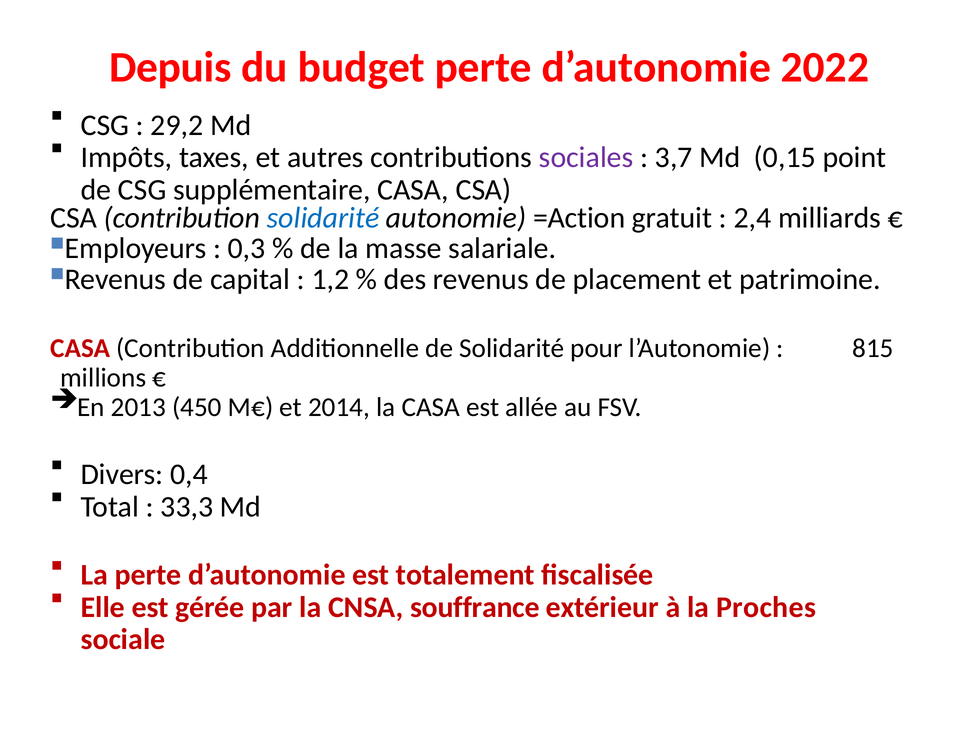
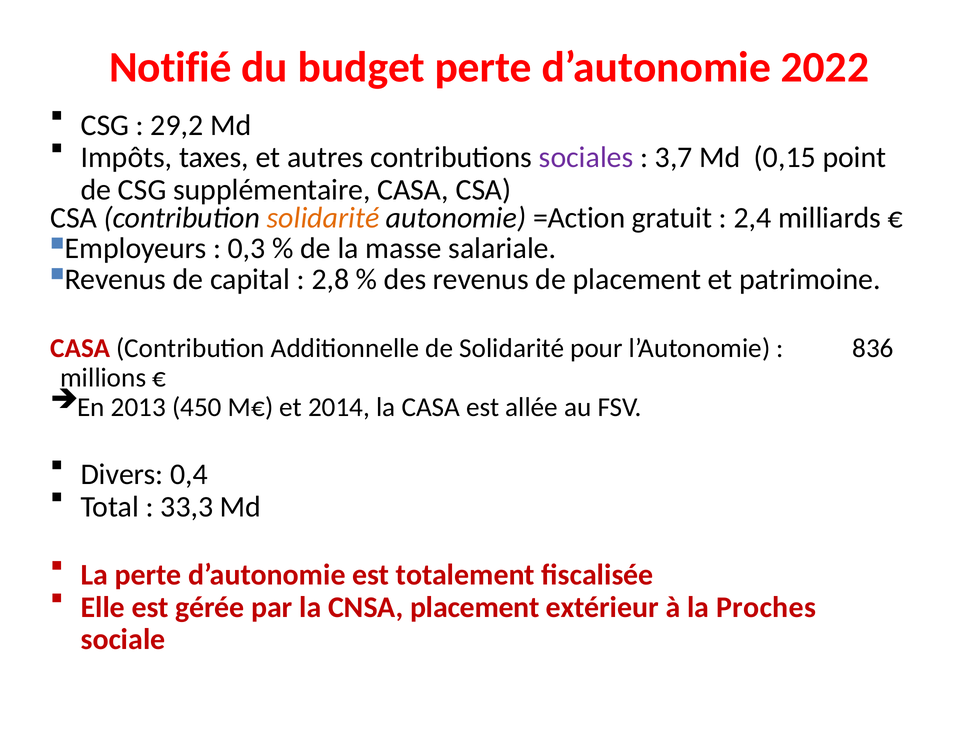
Depuis: Depuis -> Notifié
solidarité at (323, 218) colour: blue -> orange
1,2: 1,2 -> 2,8
815: 815 -> 836
CNSA souffrance: souffrance -> placement
